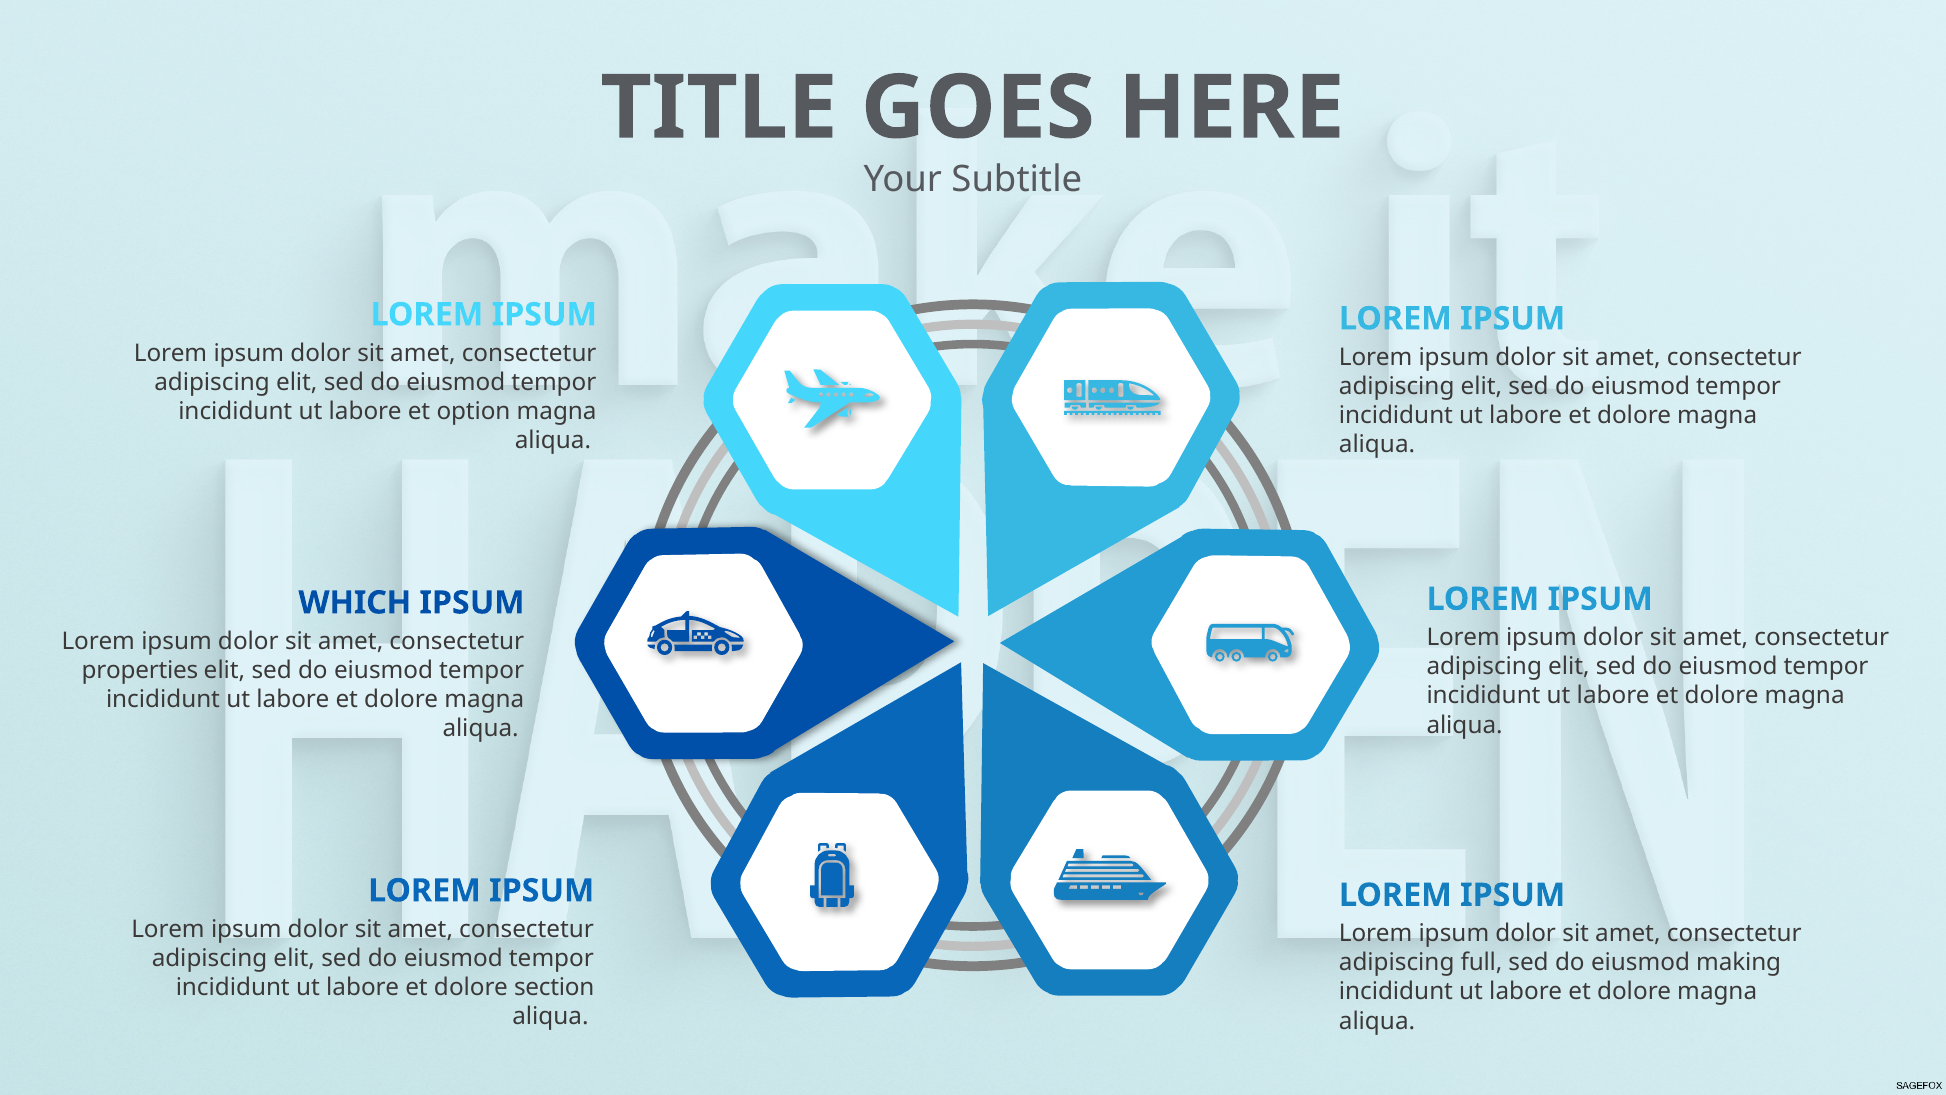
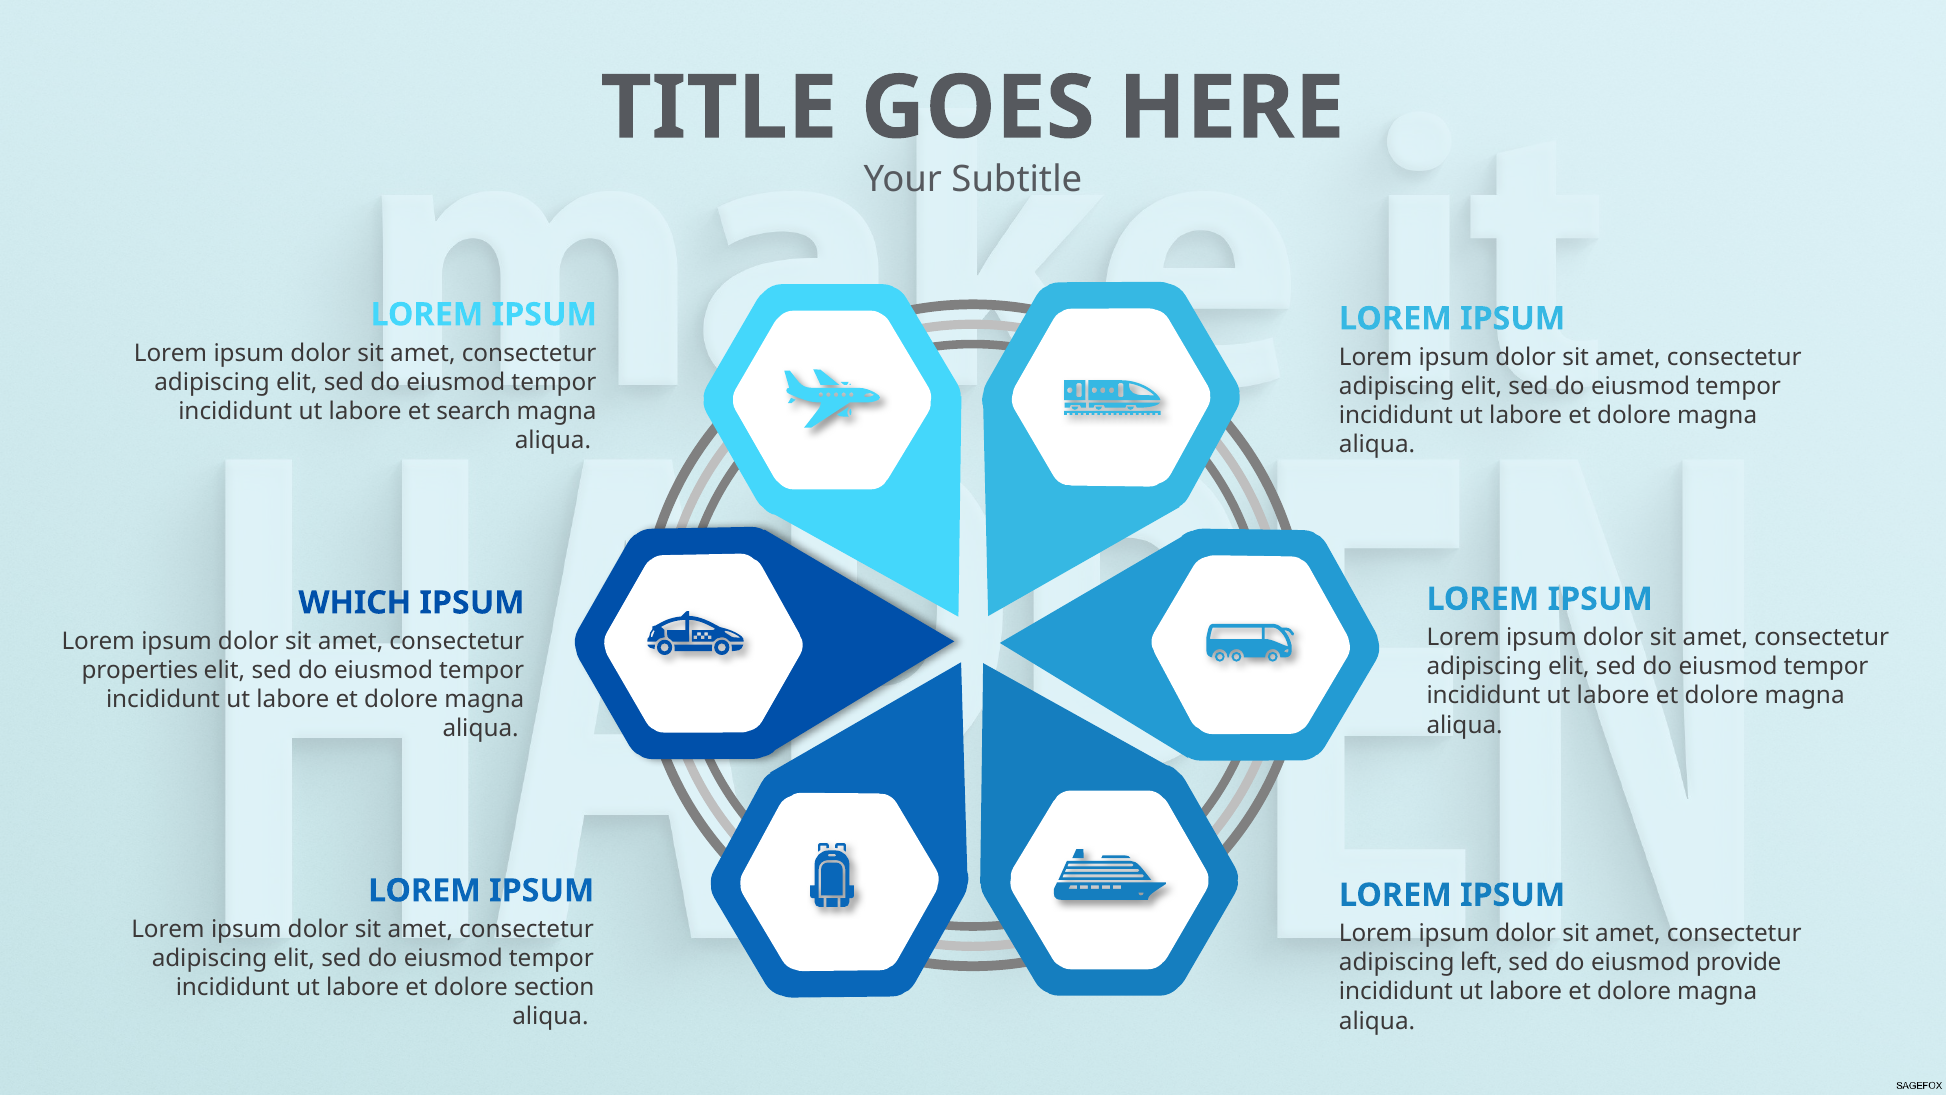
option: option -> search
full: full -> left
making: making -> provide
